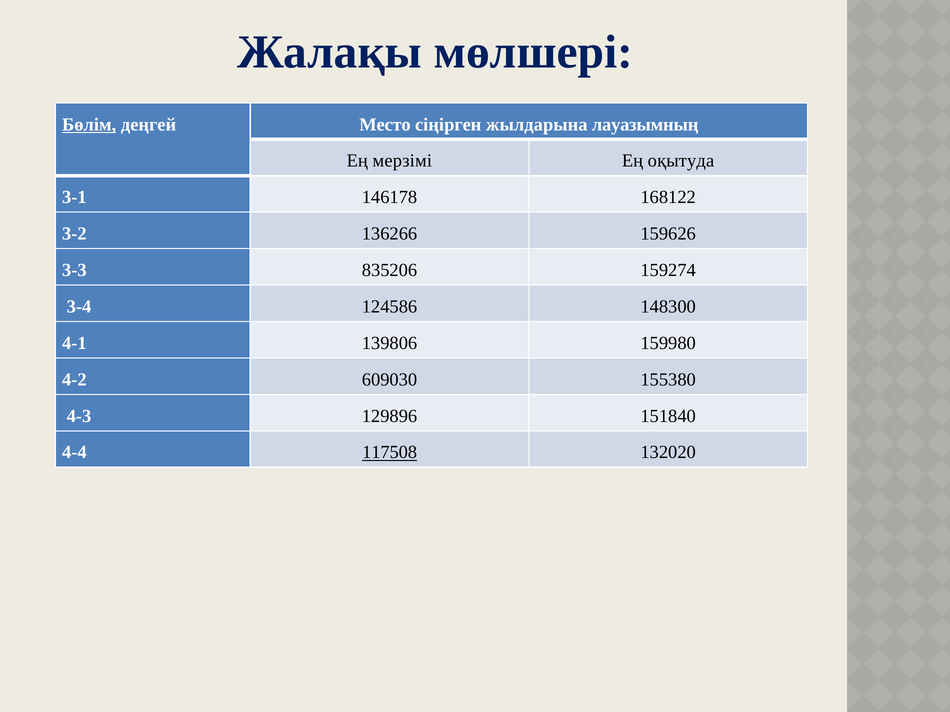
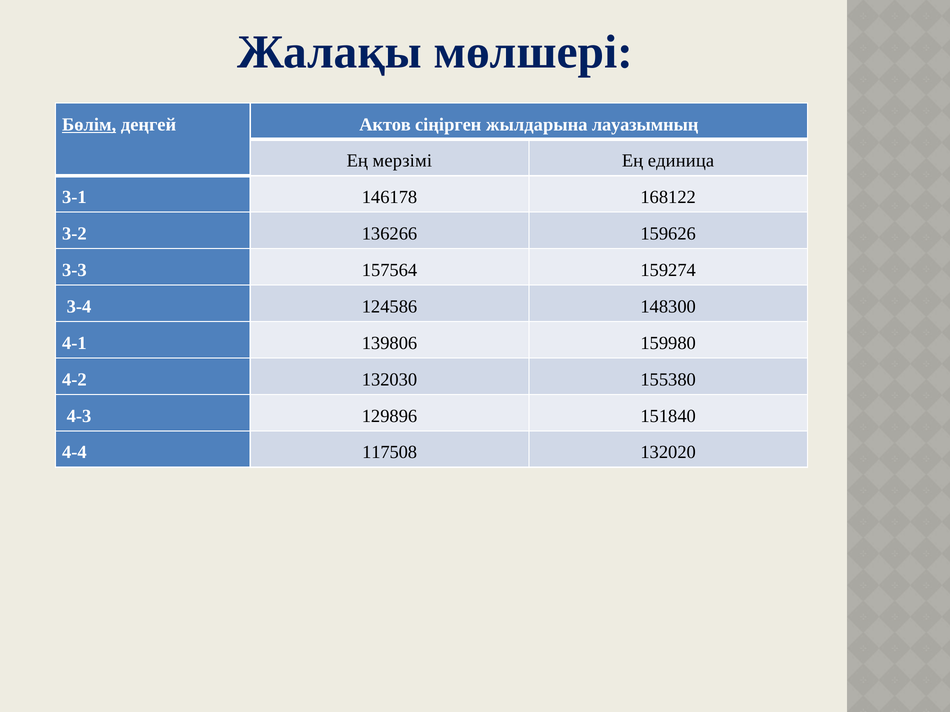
Место: Место -> Актов
оқытуда: оқытуда -> единица
835206: 835206 -> 157564
609030: 609030 -> 132030
117508 underline: present -> none
